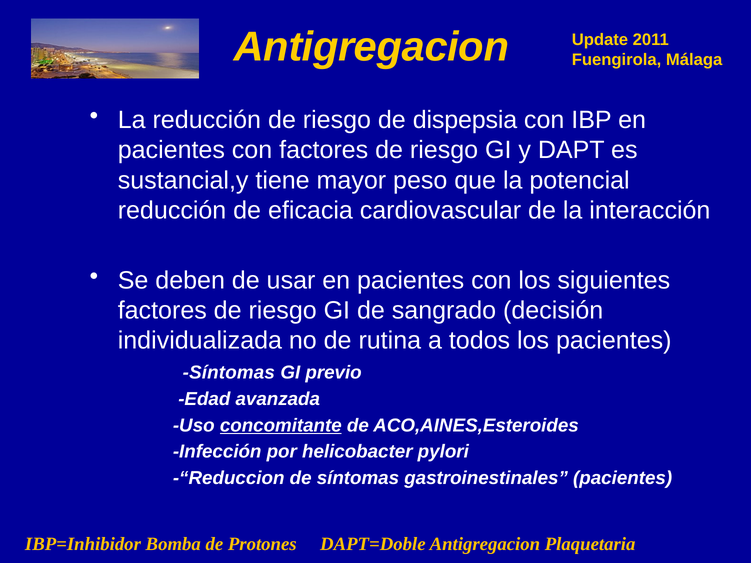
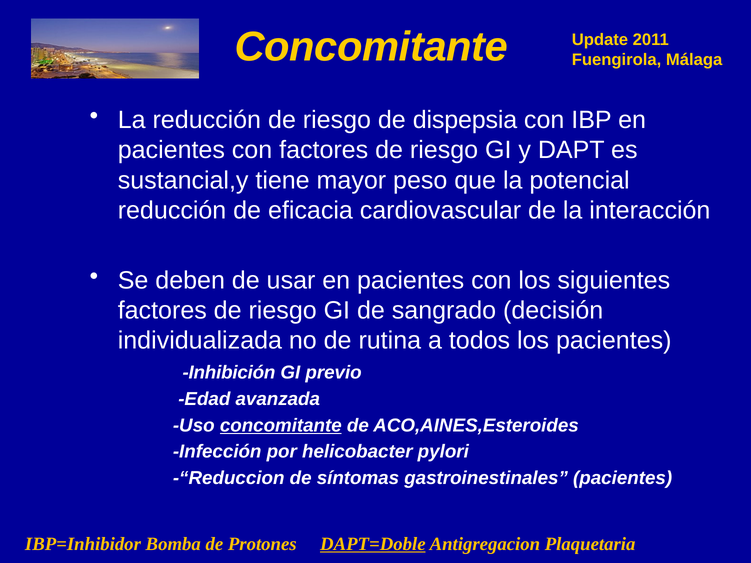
Antigregacion at (371, 47): Antigregacion -> Concomitante
Síntomas at (229, 373): Síntomas -> Inhibición
DAPT=Doble underline: none -> present
